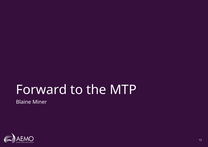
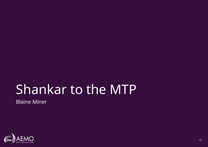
Forward: Forward -> Shankar
